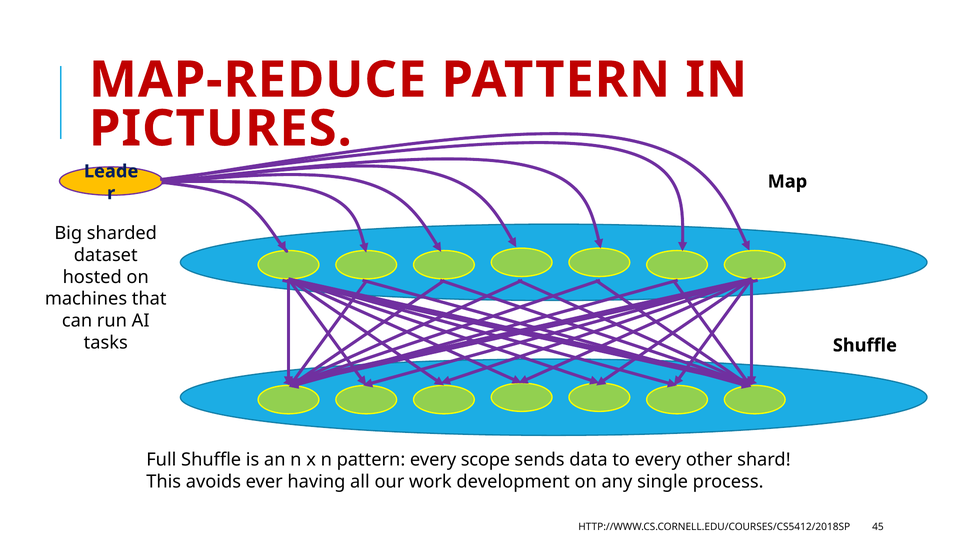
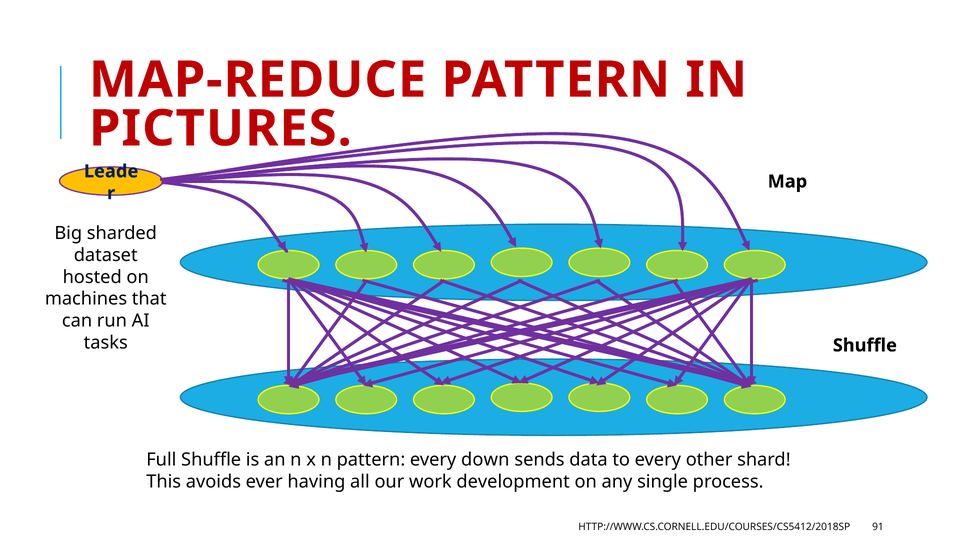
scope: scope -> down
45: 45 -> 91
